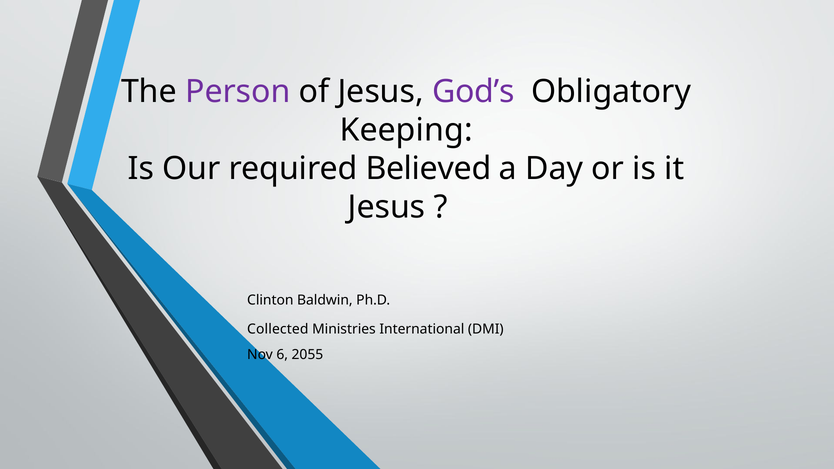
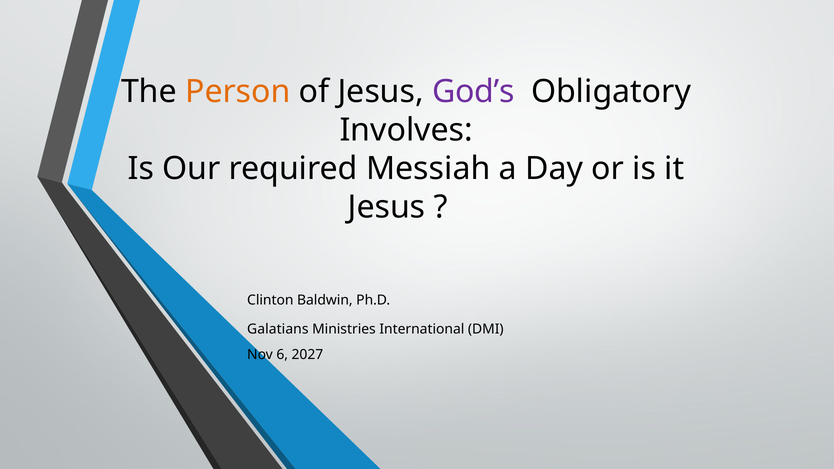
Person colour: purple -> orange
Keeping: Keeping -> Involves
Believed: Believed -> Messiah
Collected: Collected -> Galatians
2055: 2055 -> 2027
